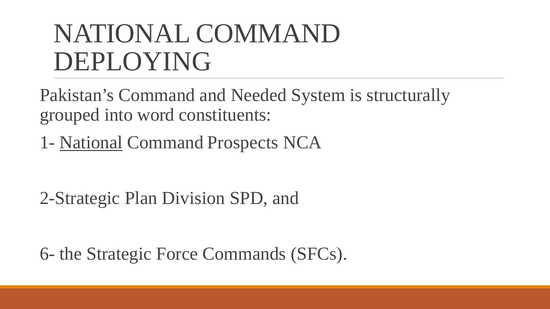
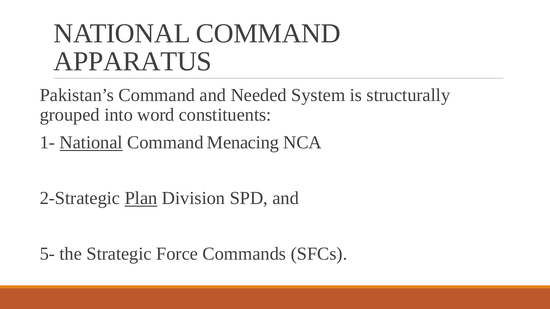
DEPLOYING: DEPLOYING -> APPARATUS
Prospects: Prospects -> Menacing
Plan underline: none -> present
6-: 6- -> 5-
